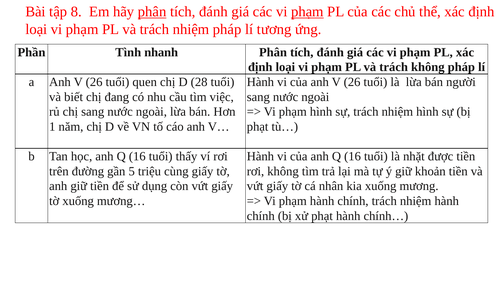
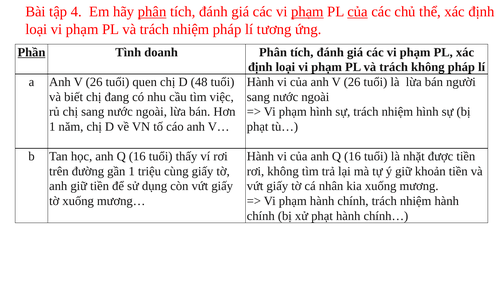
8: 8 -> 4
của at (358, 12) underline: none -> present
Phần underline: none -> present
nhanh: nhanh -> doanh
28: 28 -> 48
gần 5: 5 -> 1
